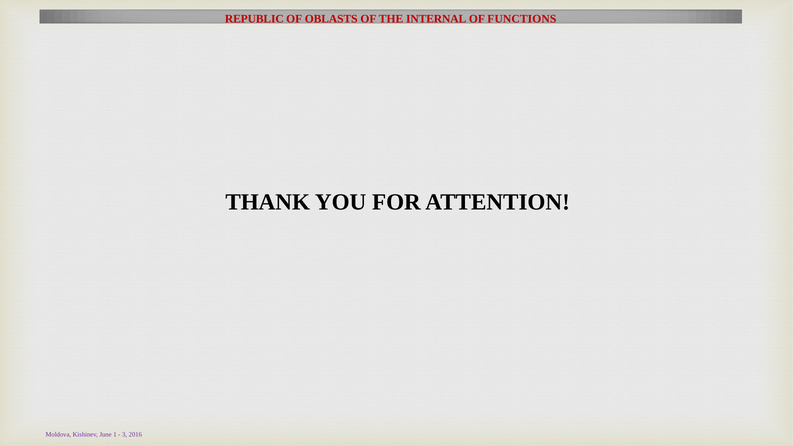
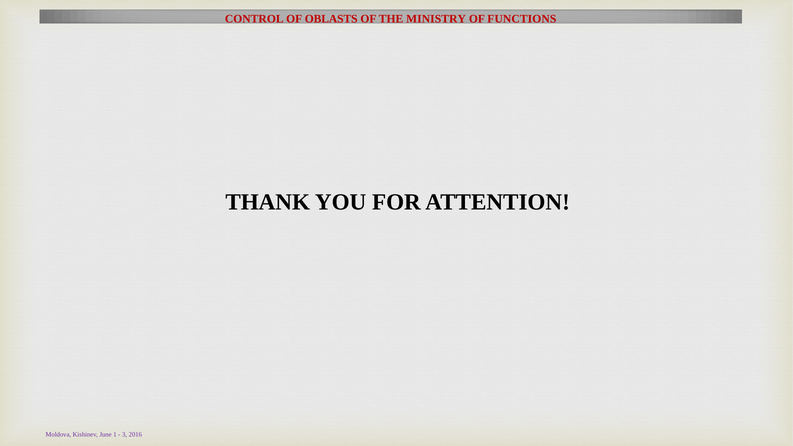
REPUBLIC: REPUBLIC -> CONTROL
INTERNAL: INTERNAL -> MINISTRY
